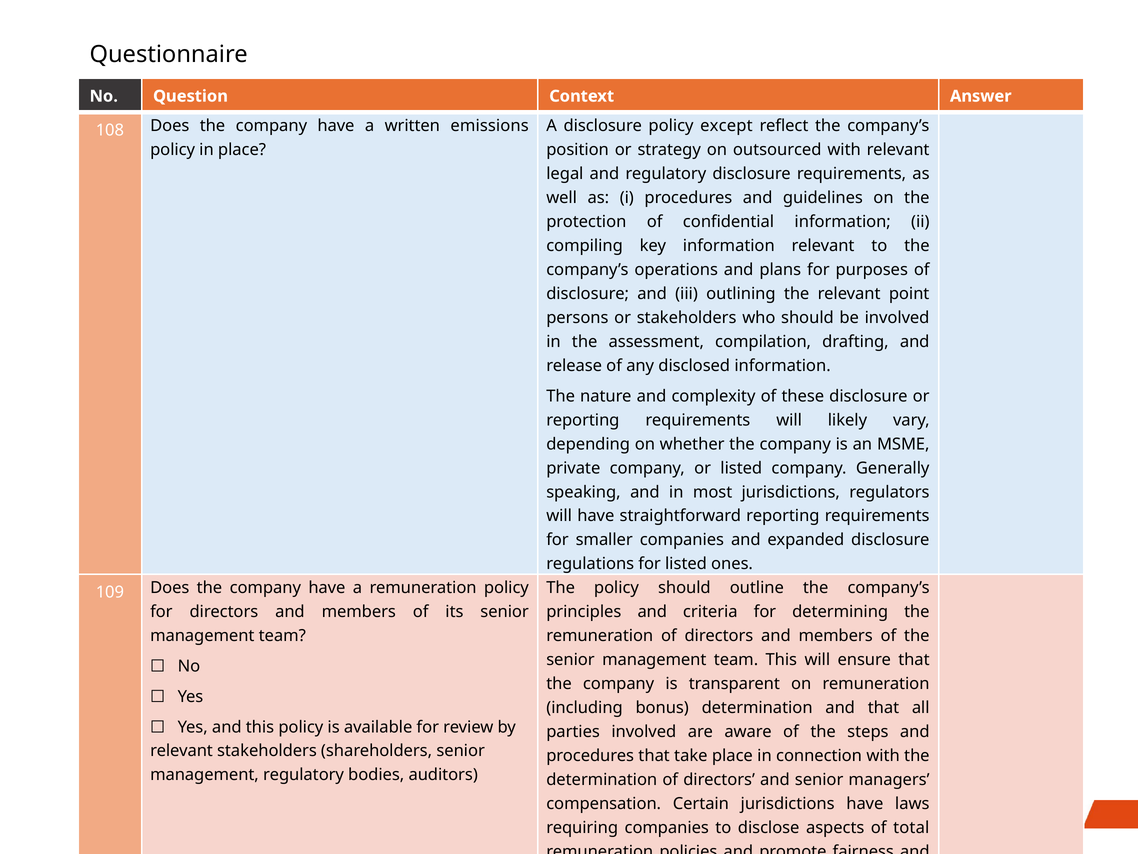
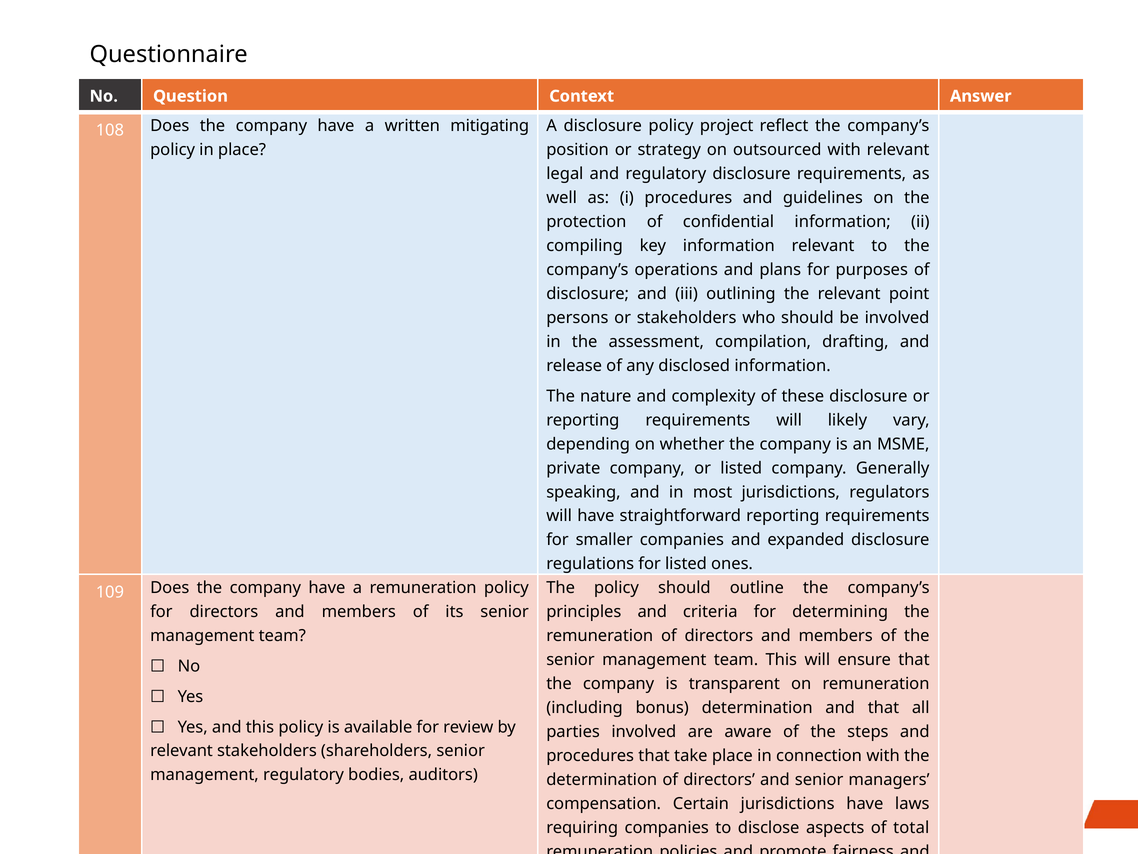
except: except -> project
emissions: emissions -> mitigating
